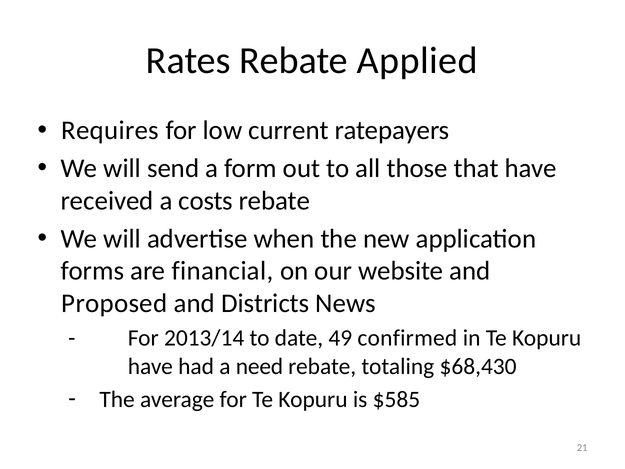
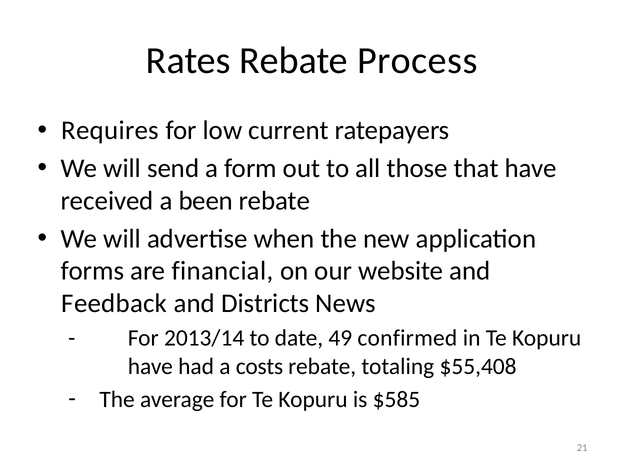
Applied: Applied -> Process
costs: costs -> been
Proposed: Proposed -> Feedback
need: need -> costs
$68,430: $68,430 -> $55,408
